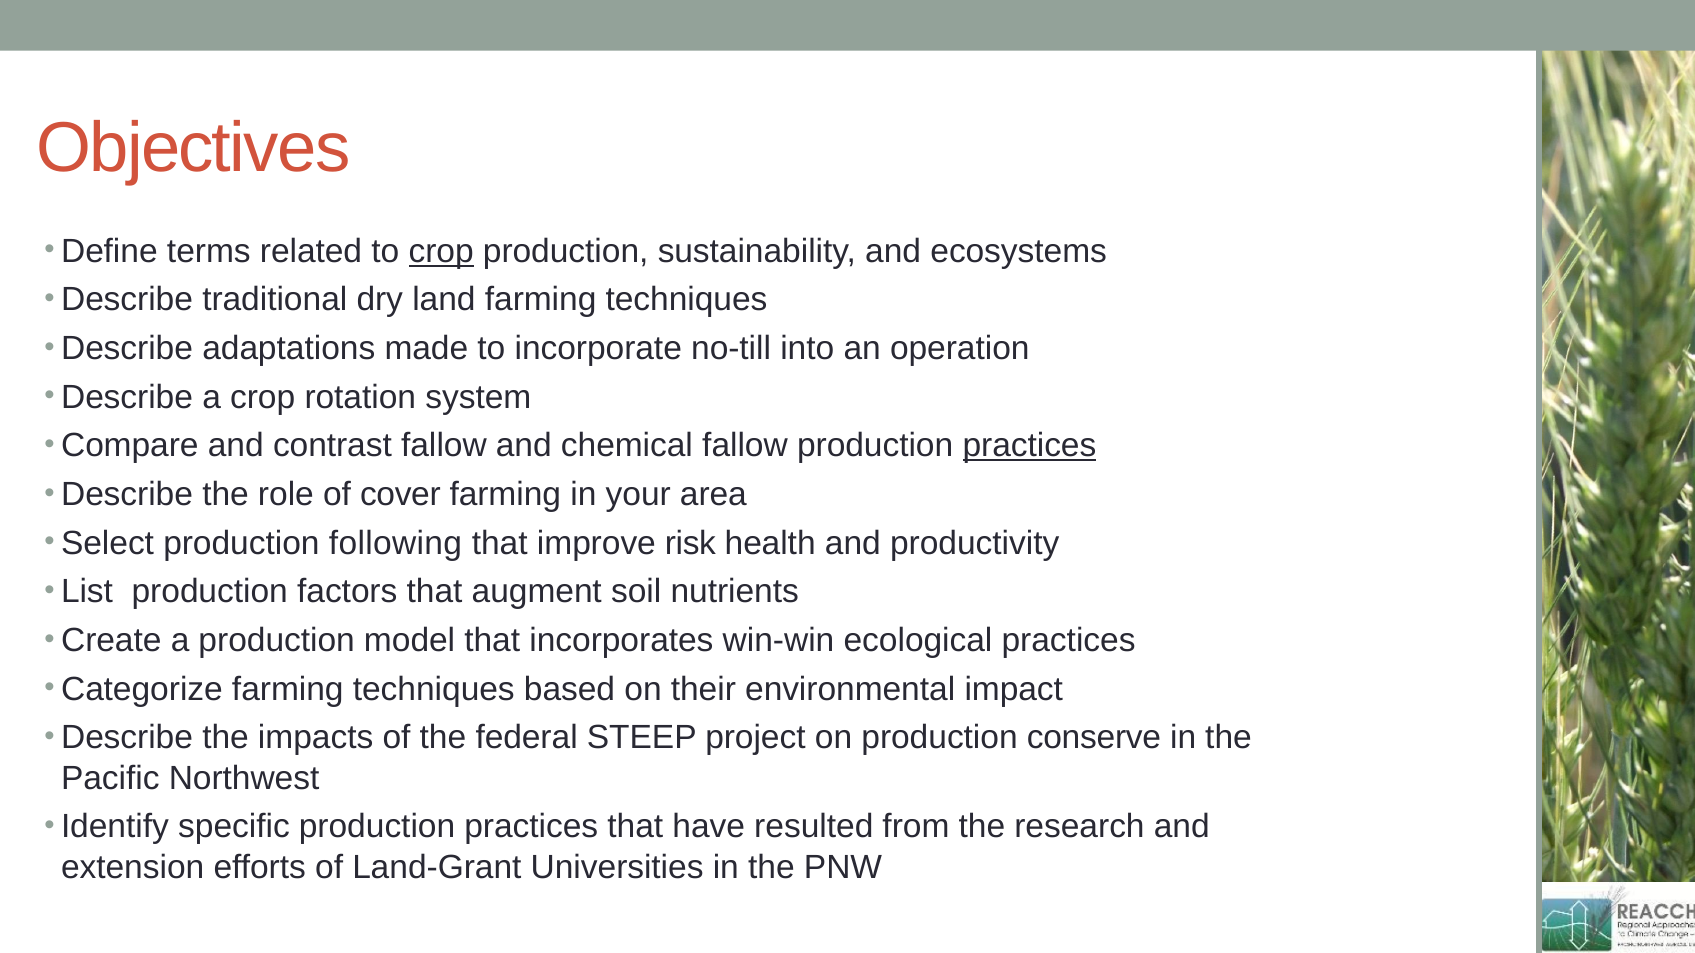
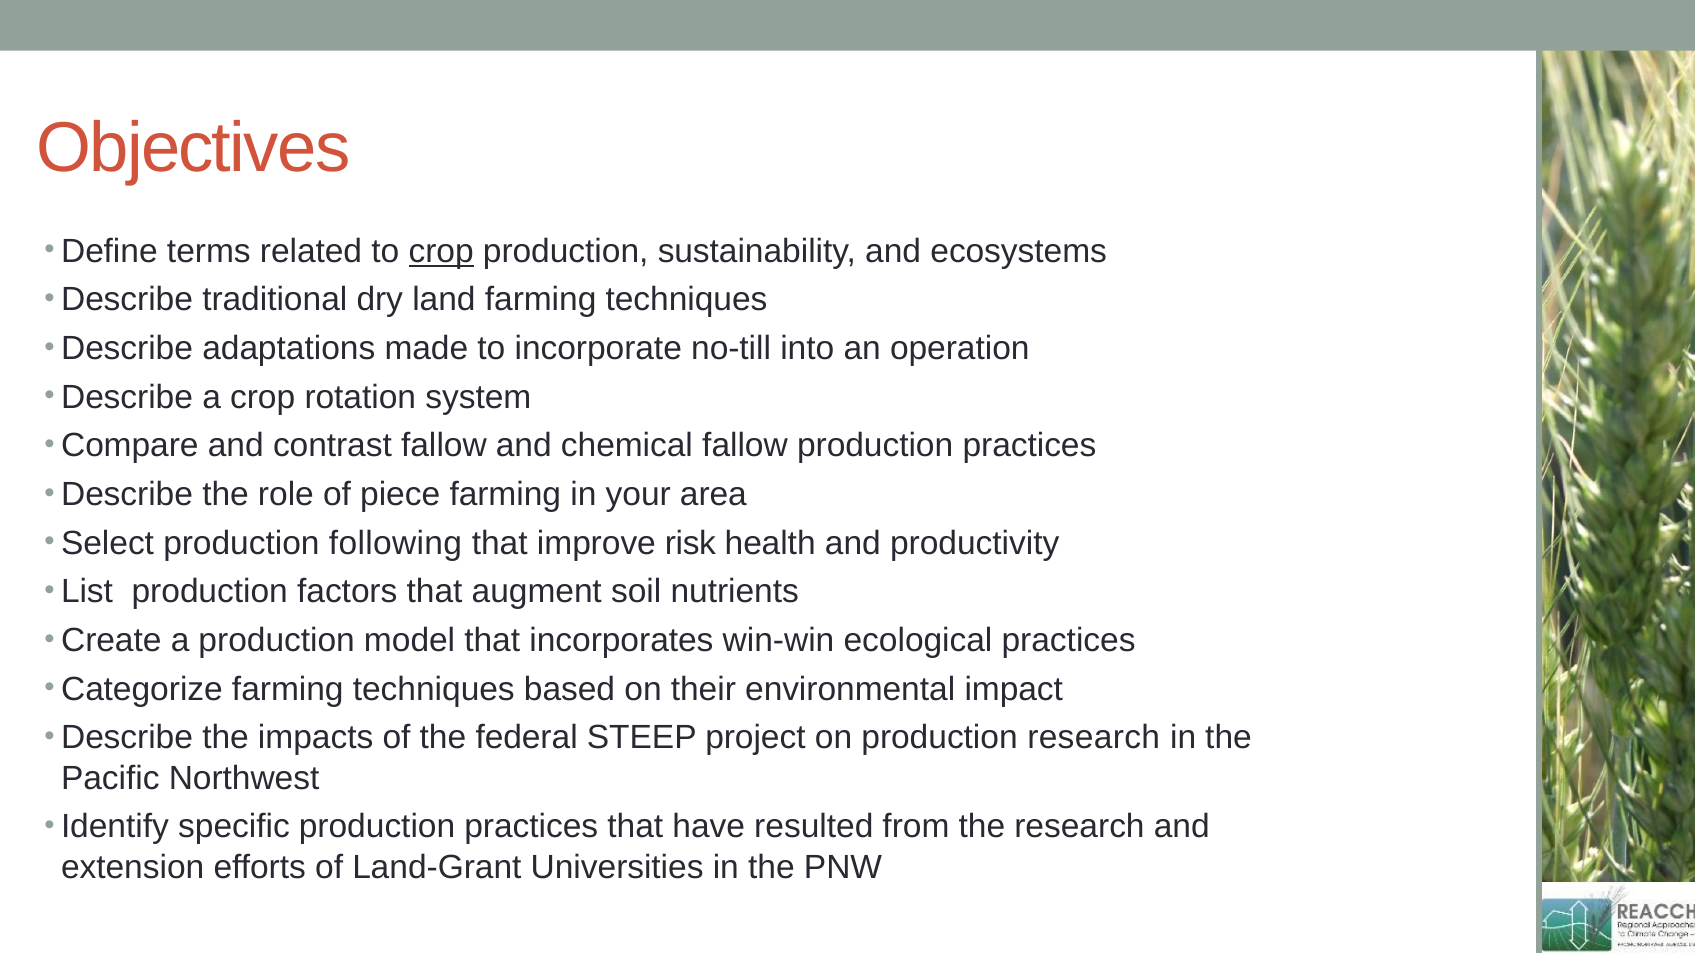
practices at (1029, 446) underline: present -> none
cover: cover -> piece
production conserve: conserve -> research
